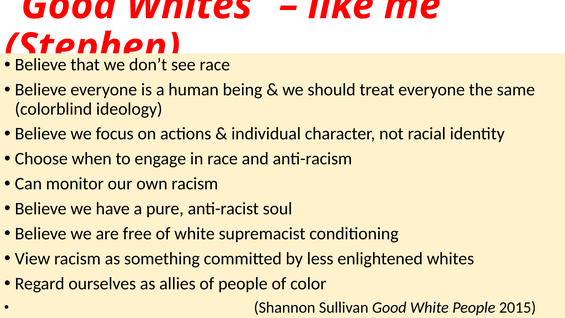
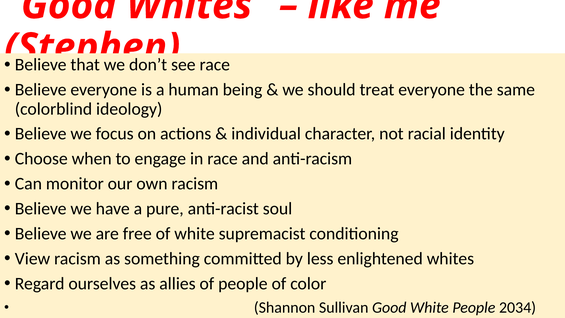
2015: 2015 -> 2034
